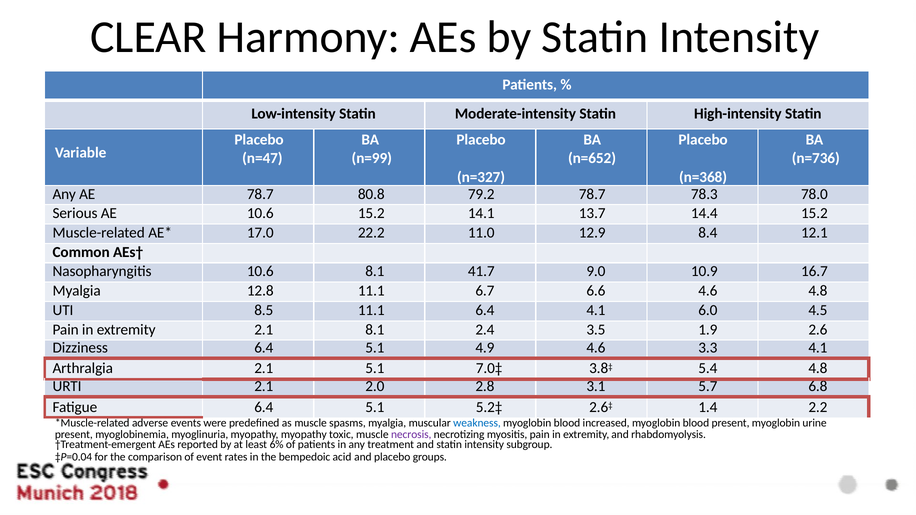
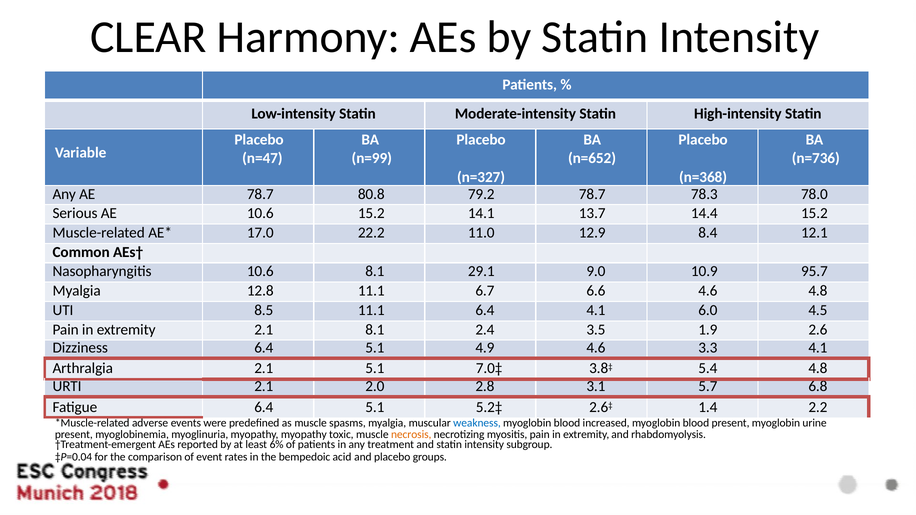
41.7: 41.7 -> 29.1
16.7: 16.7 -> 95.7
necrosis colour: purple -> orange
